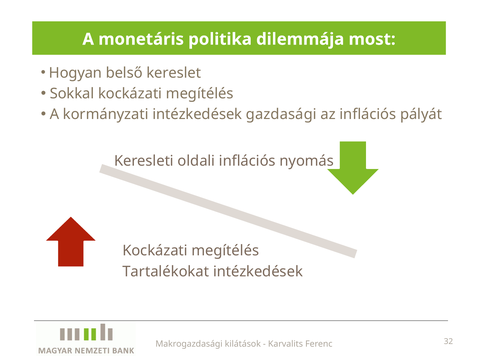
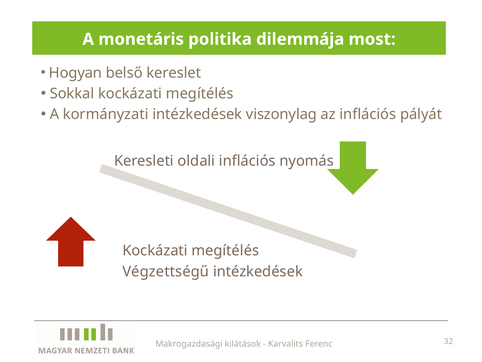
gazdasági: gazdasági -> viszonylag
Tartalékokat: Tartalékokat -> Végzettségű
